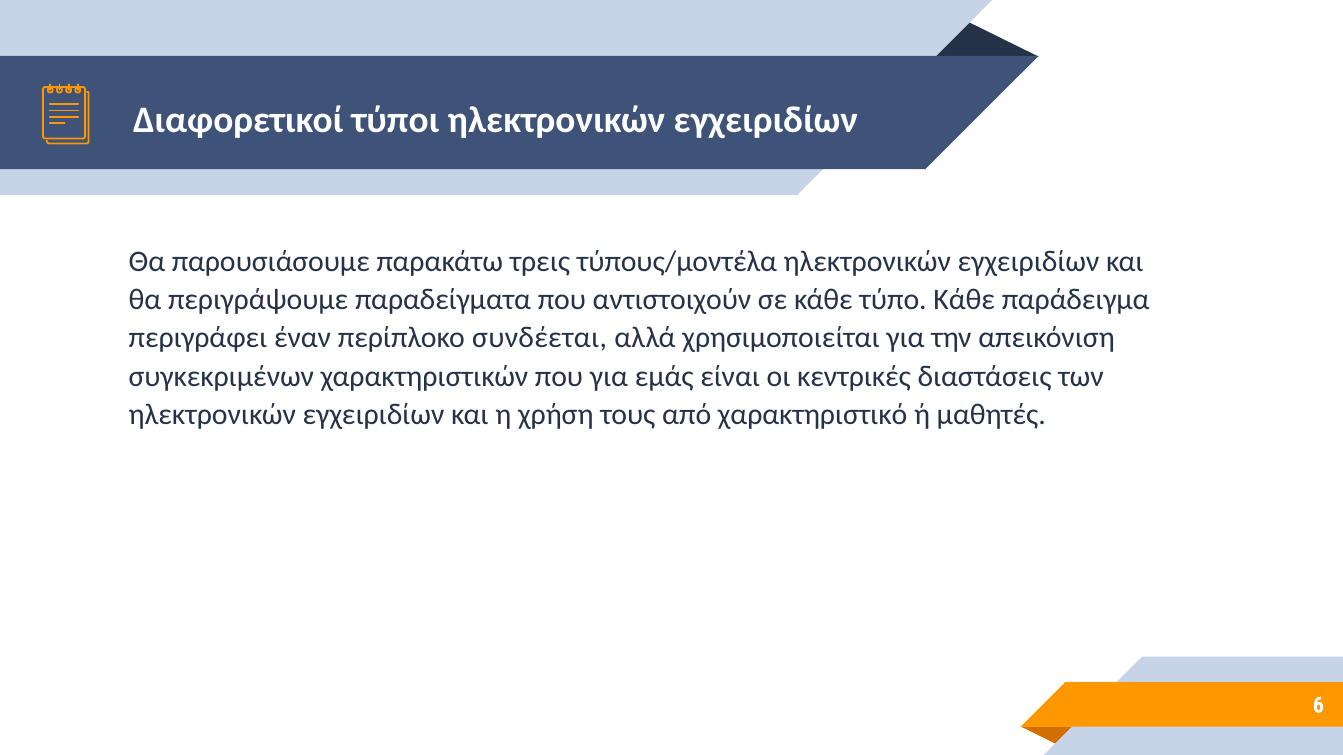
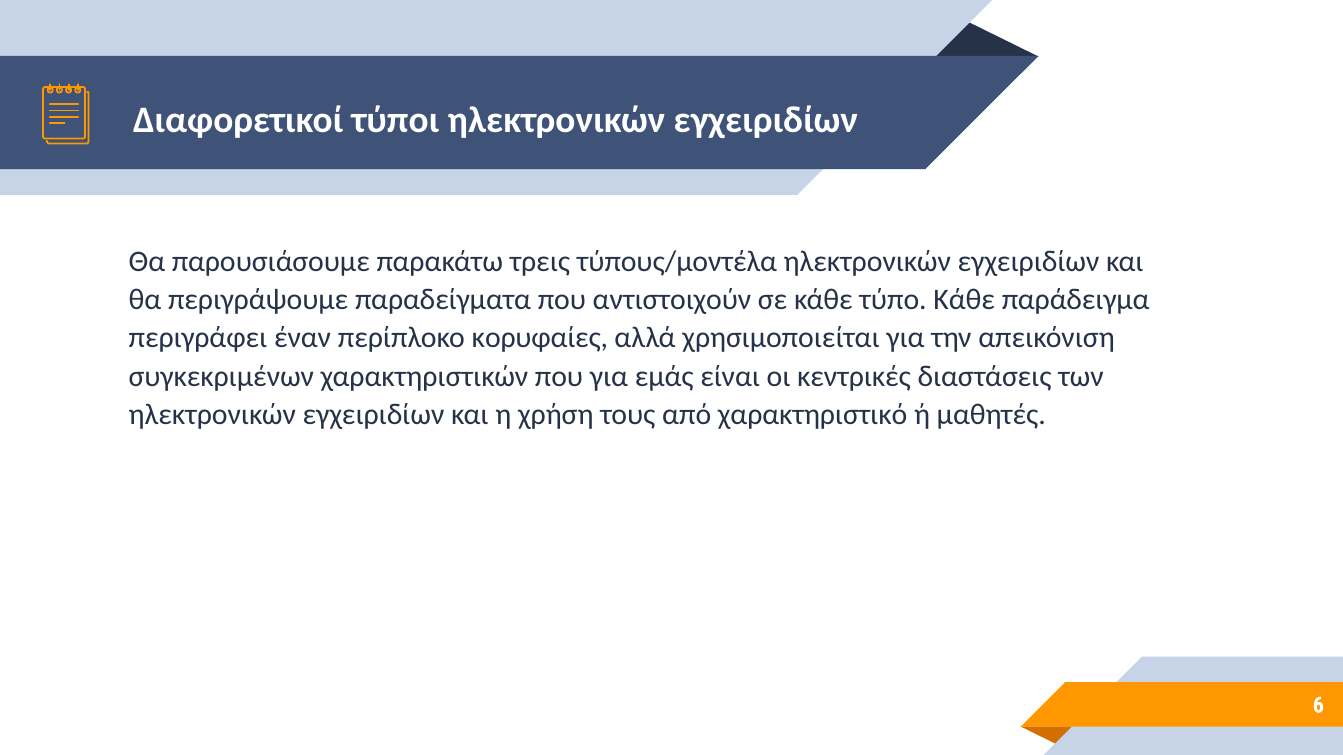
συνδέεται: συνδέεται -> κορυφαίες
